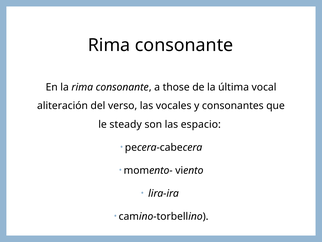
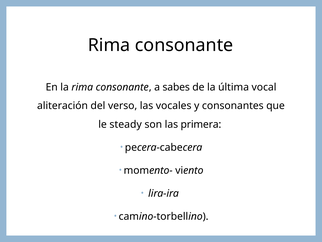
those: those -> sabes
espacio: espacio -> primera
